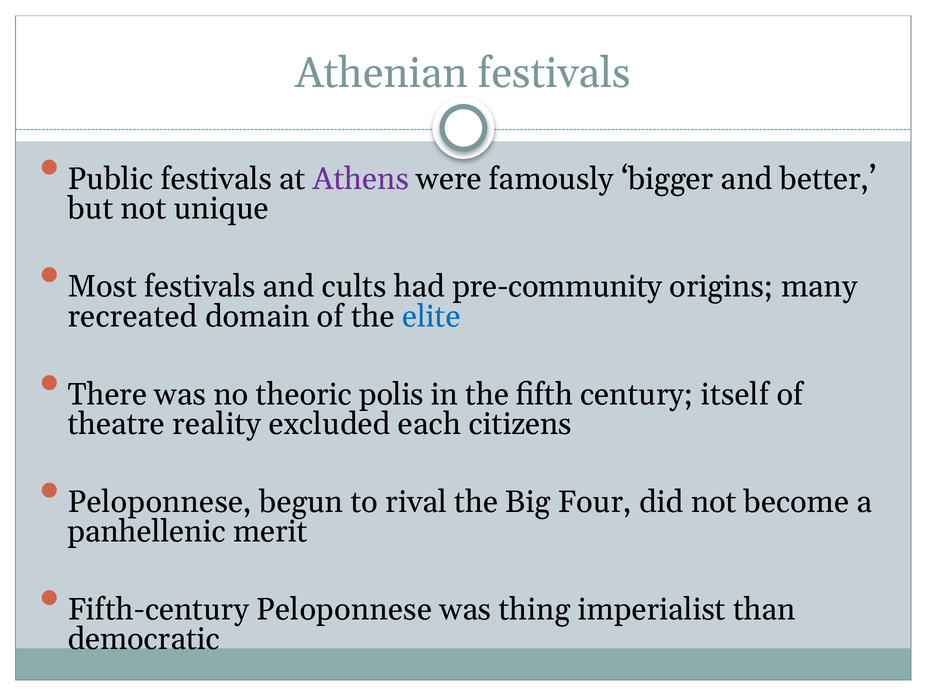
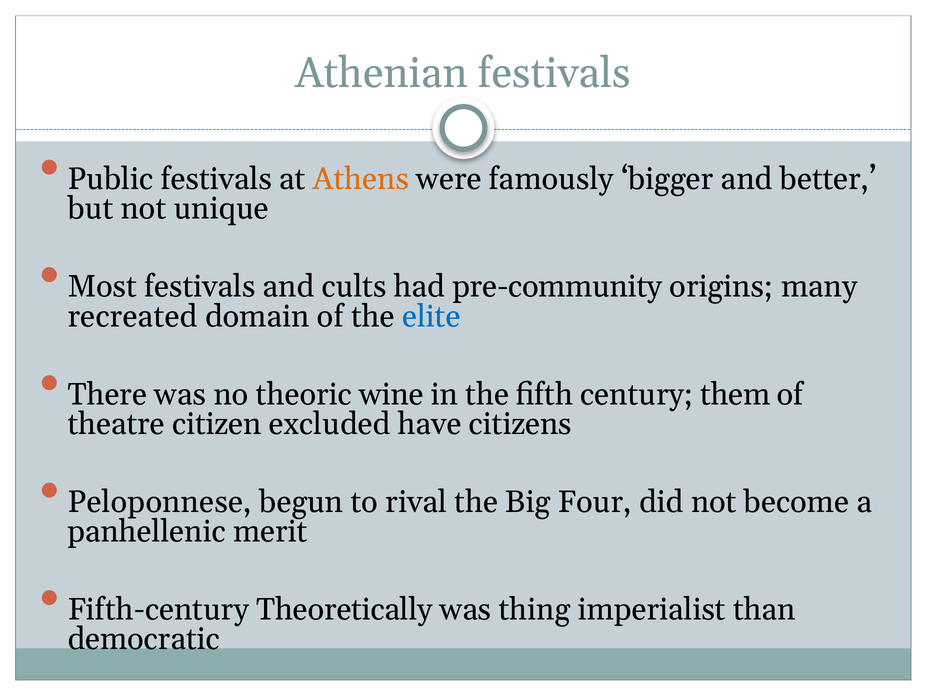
Athens colour: purple -> orange
polis: polis -> wine
itself: itself -> them
reality: reality -> citizen
each: each -> have
Fifth-century Peloponnese: Peloponnese -> Theoretically
